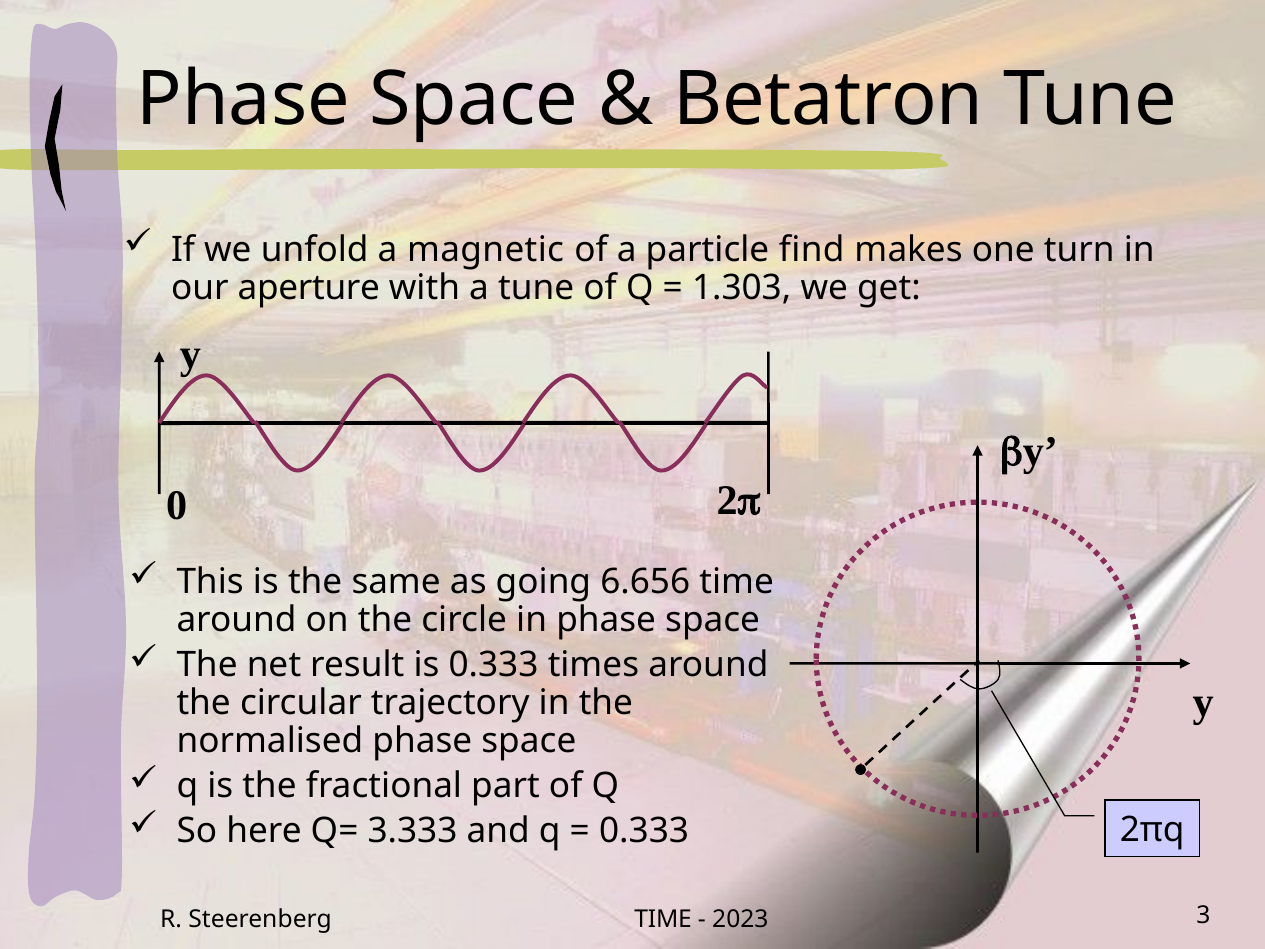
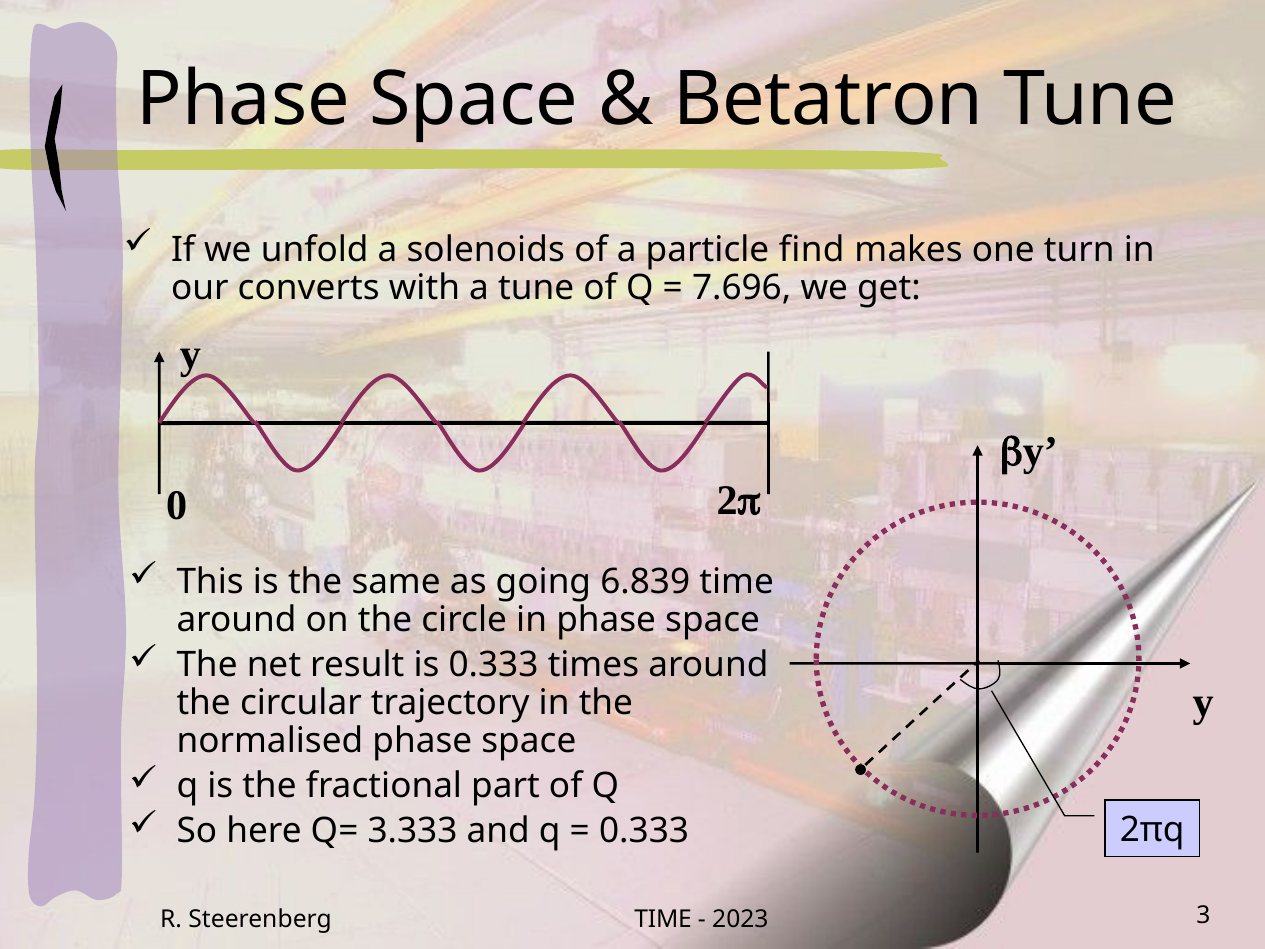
magnetic: magnetic -> solenoids
aperture: aperture -> converts
1.303: 1.303 -> 7.696
6.656: 6.656 -> 6.839
